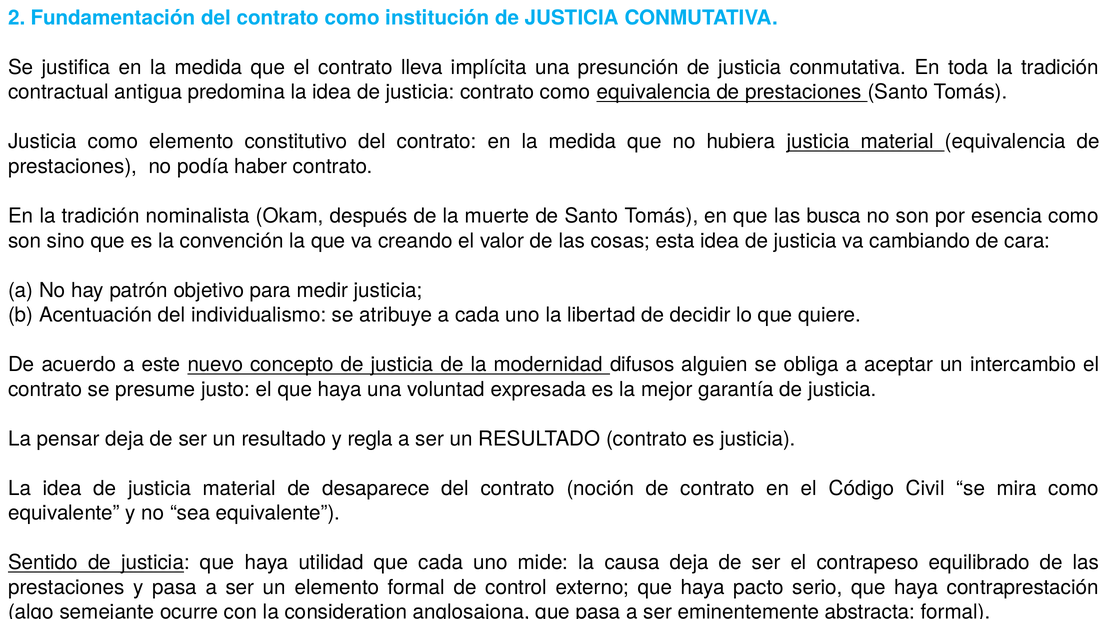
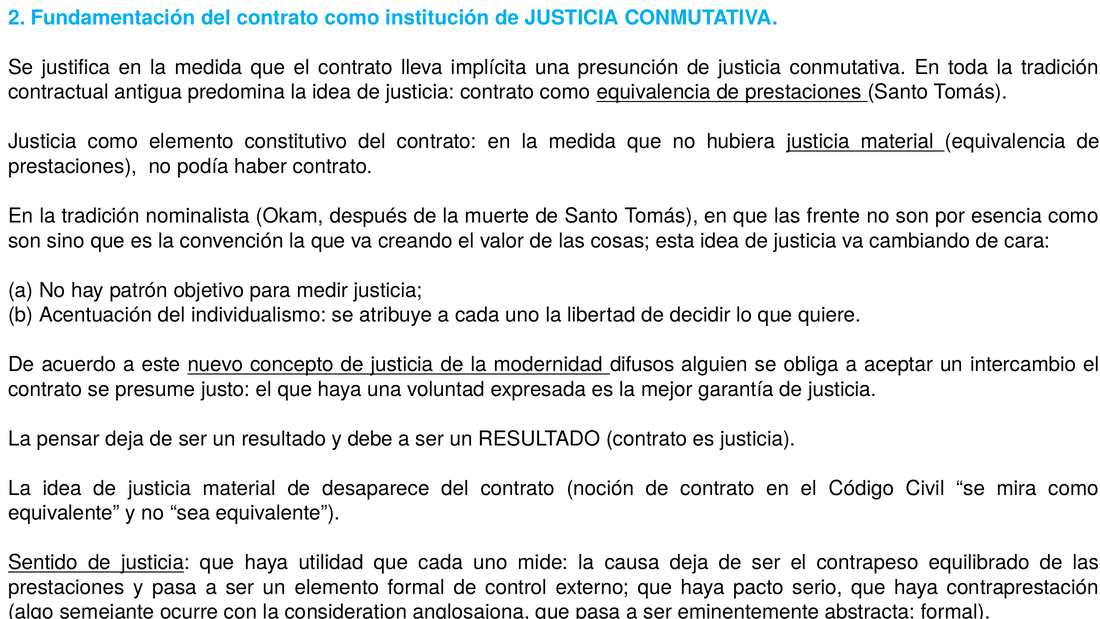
busca: busca -> frente
regla: regla -> debe
